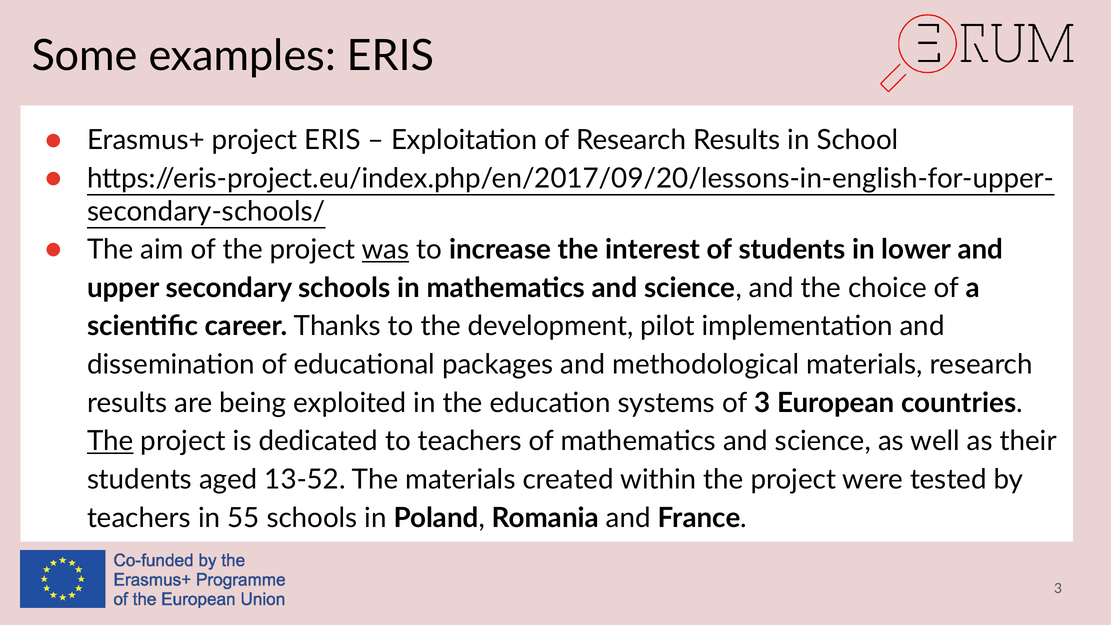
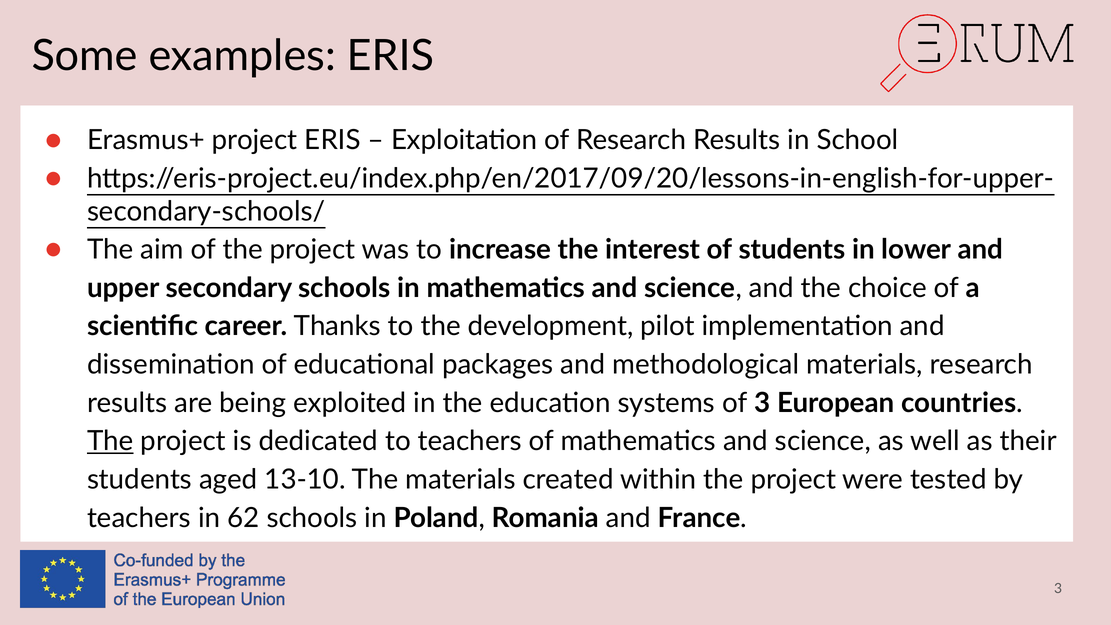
was underline: present -> none
13-52: 13-52 -> 13-10
55: 55 -> 62
